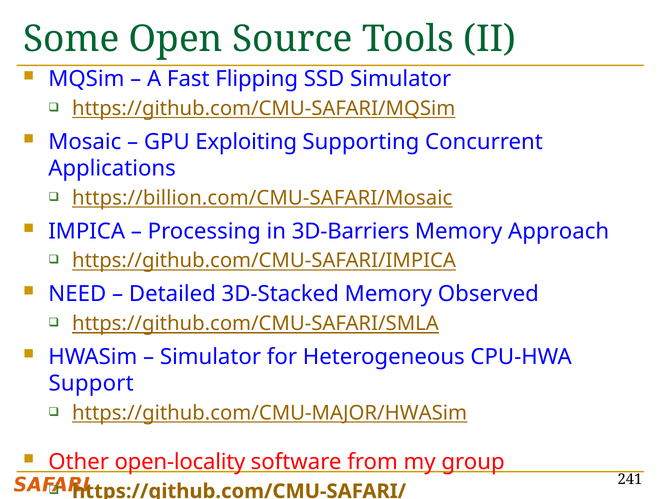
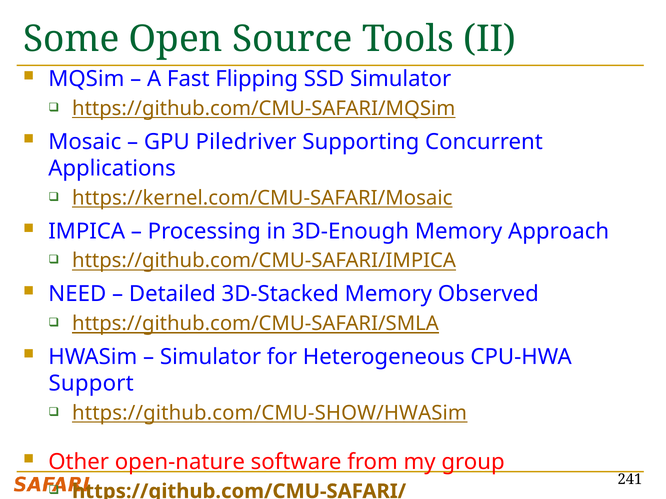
Exploiting: Exploiting -> Piledriver
https://billion.com/CMU-SAFARI/Mosaic: https://billion.com/CMU-SAFARI/Mosaic -> https://kernel.com/CMU-SAFARI/Mosaic
3D-Barriers: 3D-Barriers -> 3D-Enough
https://github.com/CMU-MAJOR/HWASim: https://github.com/CMU-MAJOR/HWASim -> https://github.com/CMU-SHOW/HWASim
open-locality: open-locality -> open-nature
